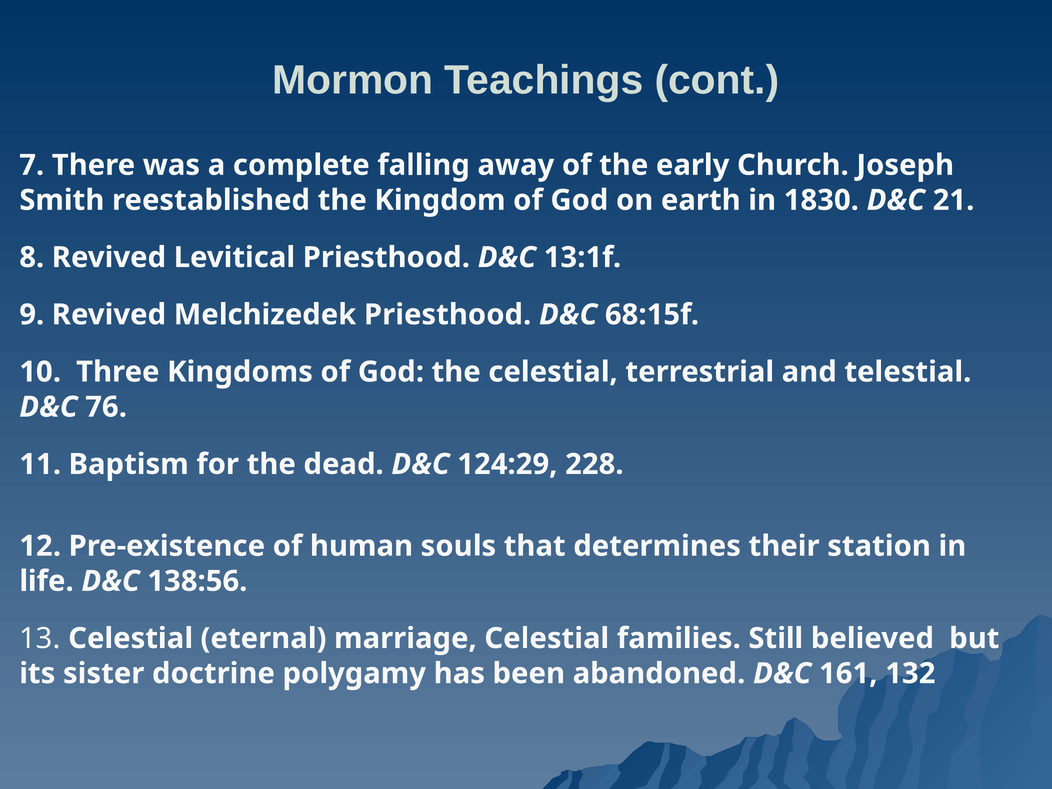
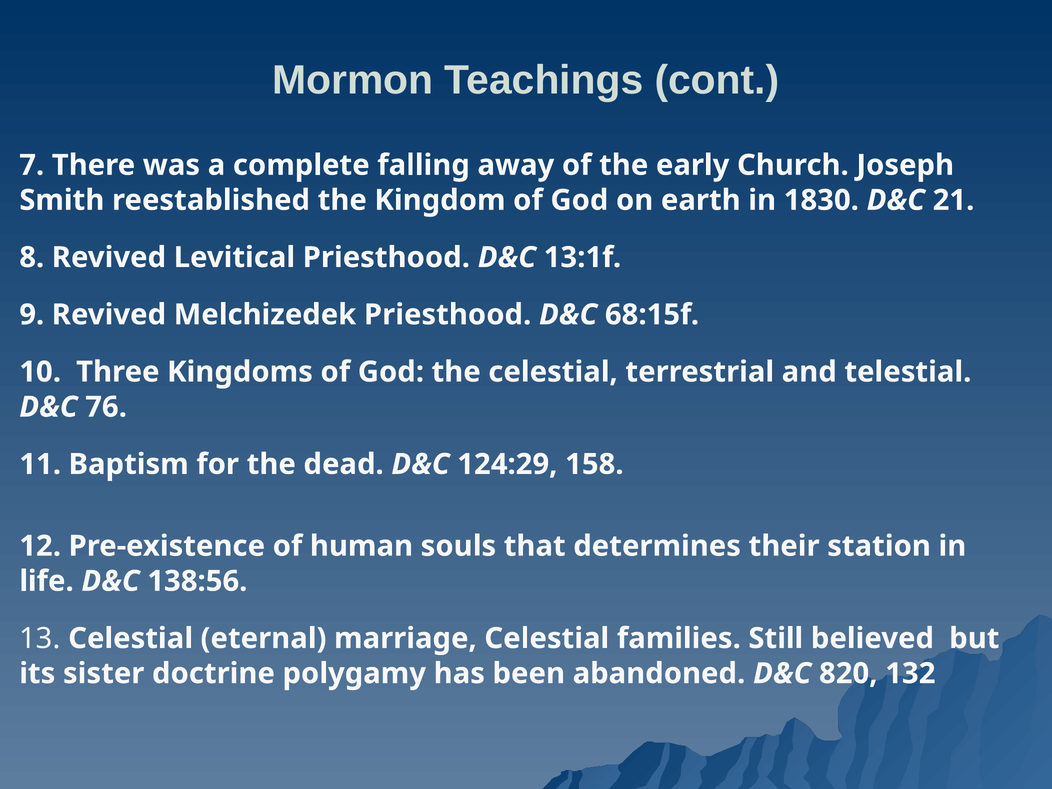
228: 228 -> 158
161: 161 -> 820
